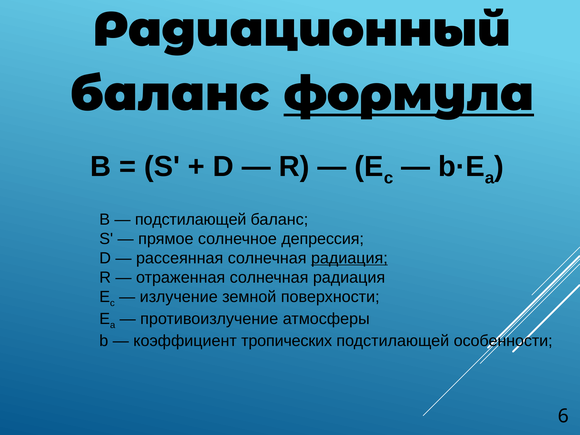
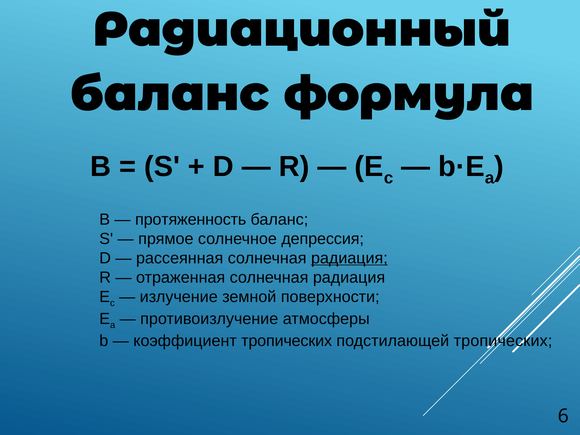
формула underline: present -> none
подстилающей at (191, 219): подстилающей -> протяженность
подстилающей особенности: особенности -> тропических
